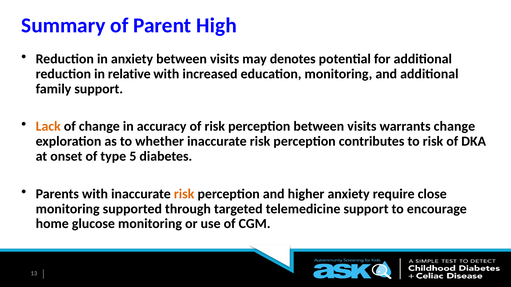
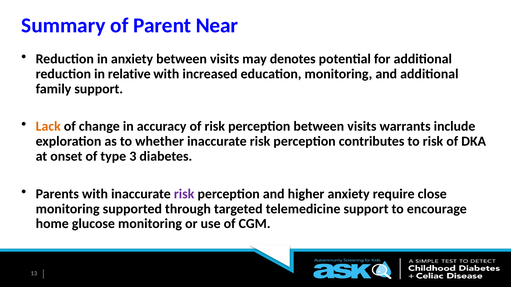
High: High -> Near
warrants change: change -> include
5: 5 -> 3
risk at (184, 194) colour: orange -> purple
